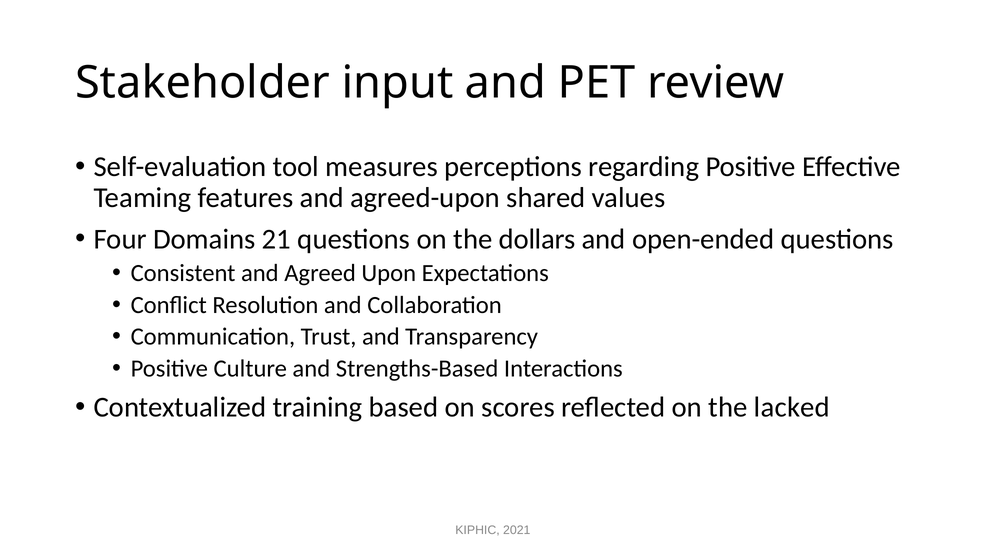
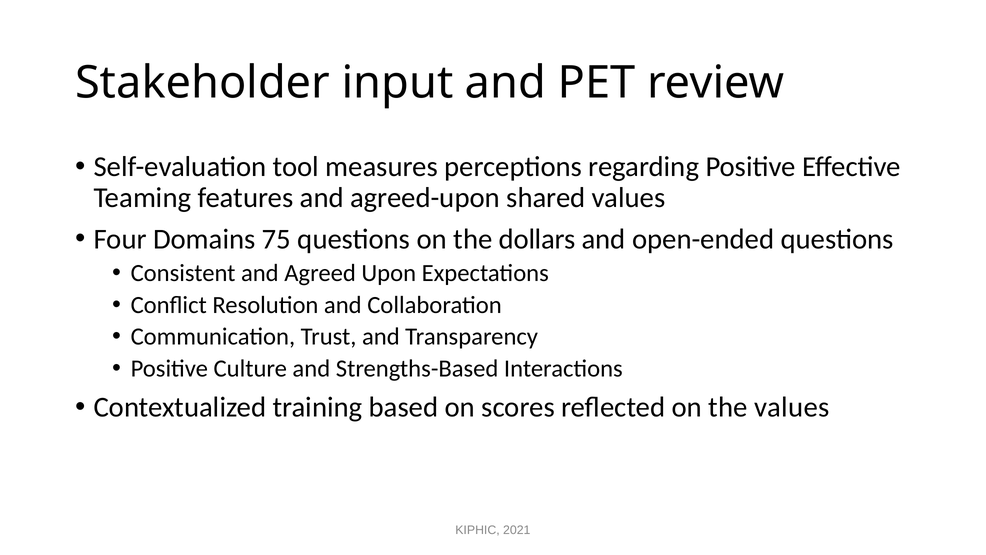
21: 21 -> 75
the lacked: lacked -> values
